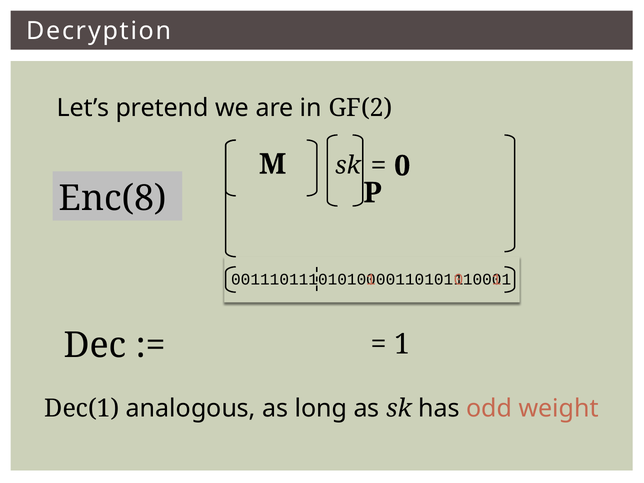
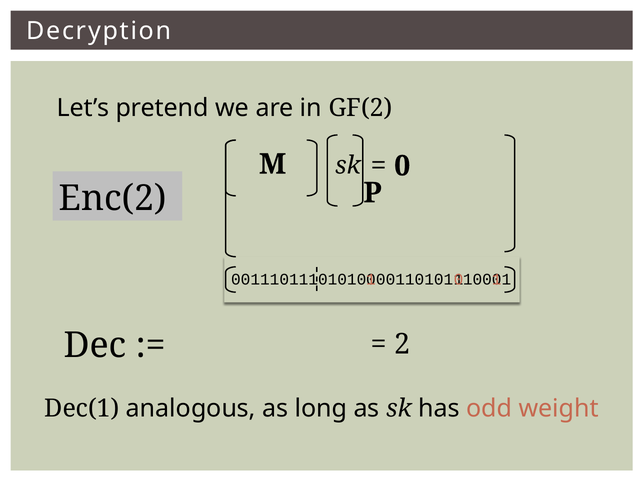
Enc(8: Enc(8 -> Enc(2
1 at (402, 344): 1 -> 2
